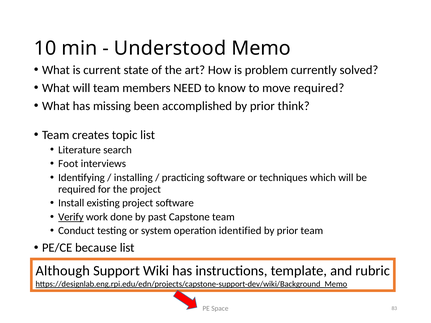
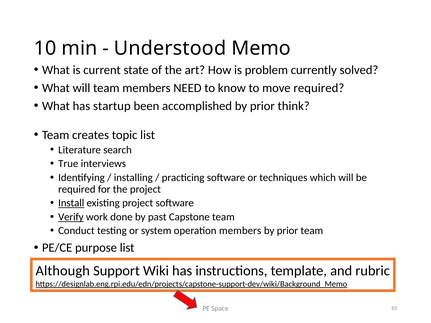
missing: missing -> startup
Foot: Foot -> True
Install underline: none -> present
operation identified: identified -> members
because: because -> purpose
